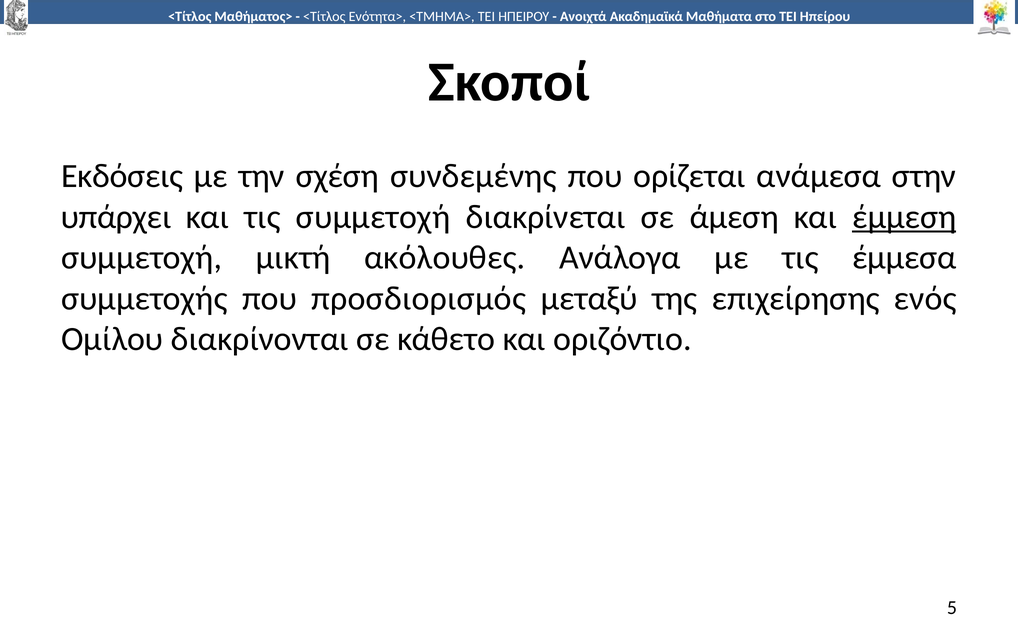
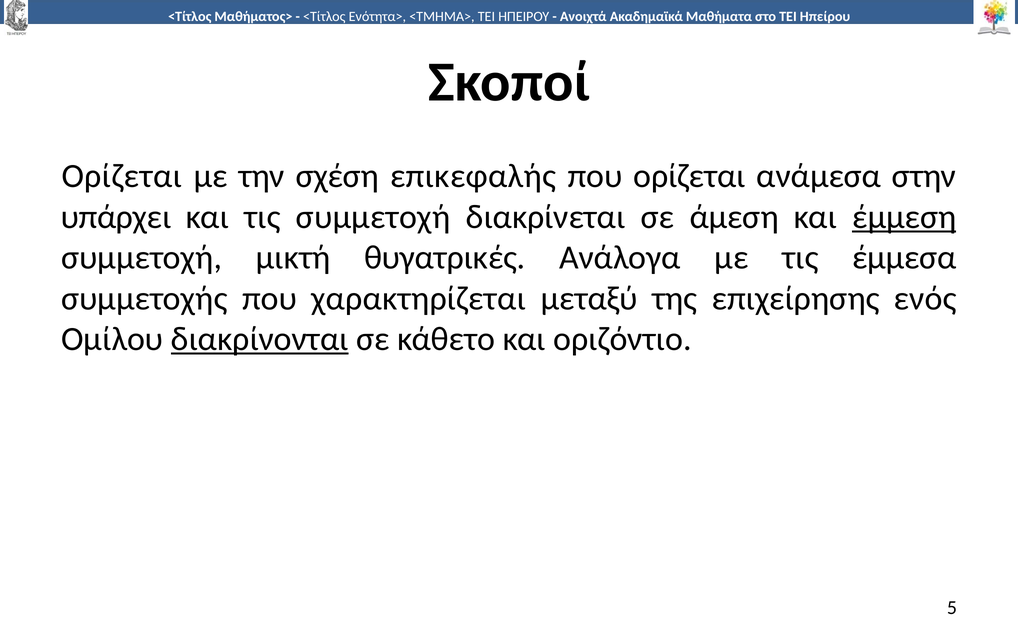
Εκδόσεις at (122, 176): Εκδόσεις -> Ορίζεται
συνδεμένης: συνδεμένης -> επικεφαλής
ακόλουθες: ακόλουθες -> θυγατρικές
προσδιορισμός: προσδιορισμός -> χαρακτηρίζεται
διακρίνονται underline: none -> present
